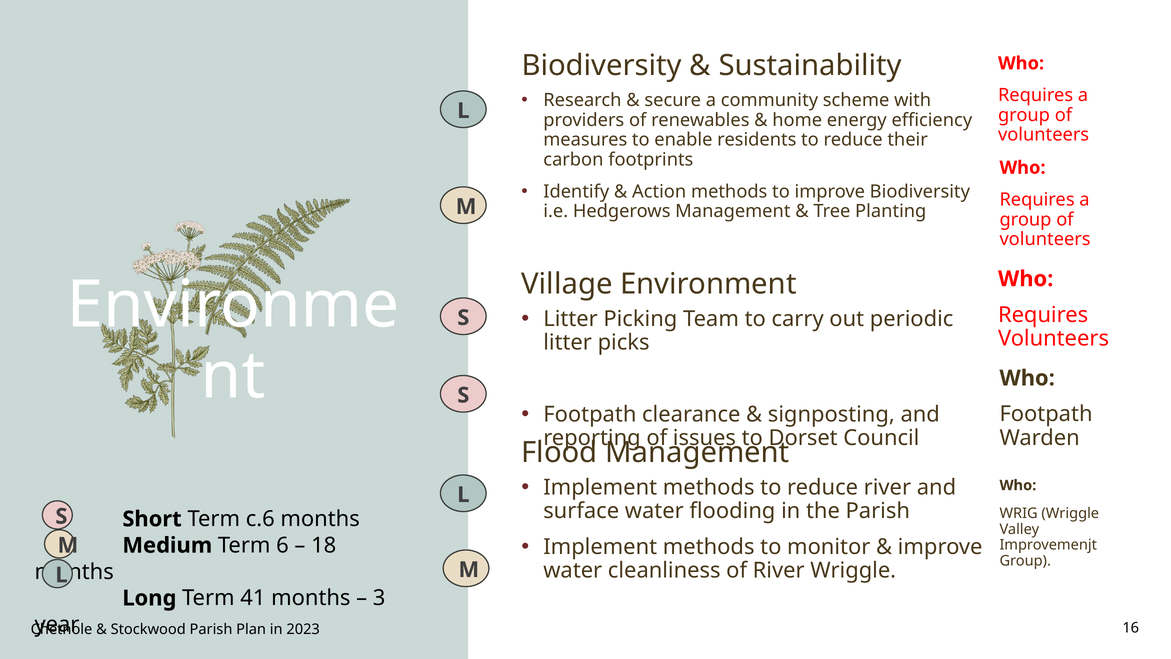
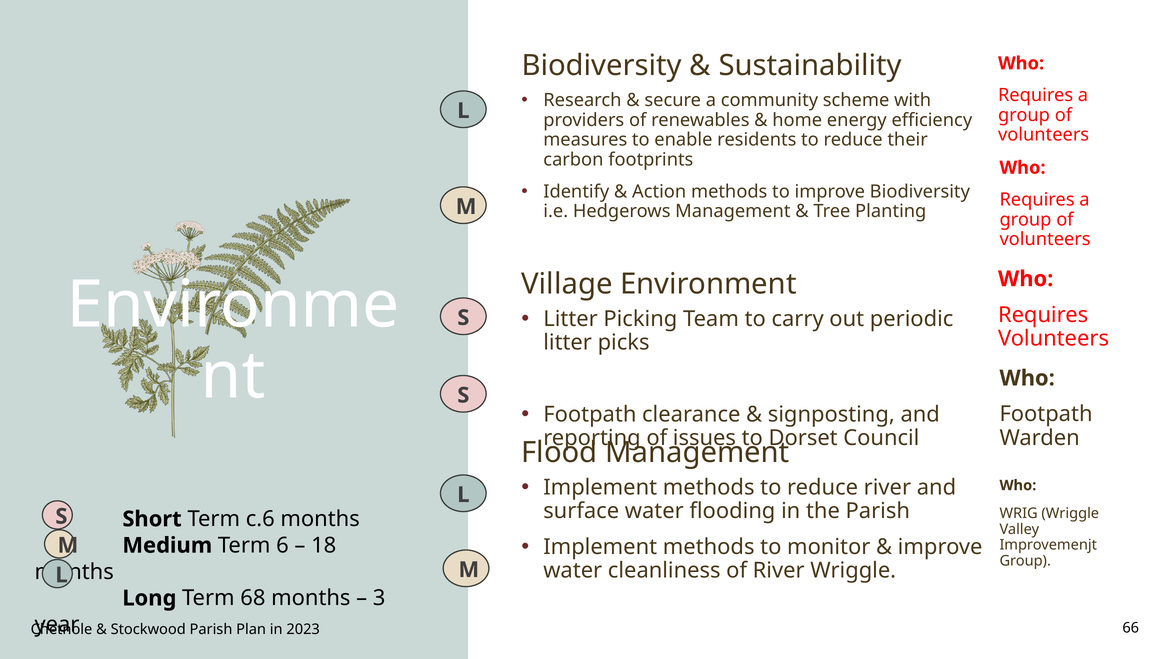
41: 41 -> 68
16: 16 -> 66
